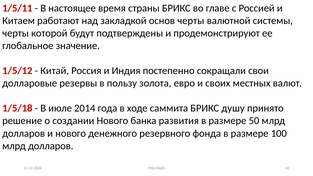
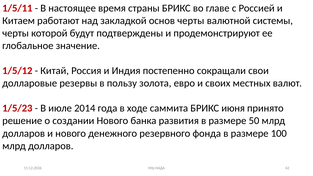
1/5/18: 1/5/18 -> 1/5/23
душу: душу -> июня
